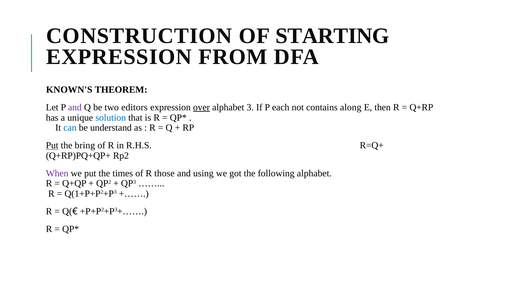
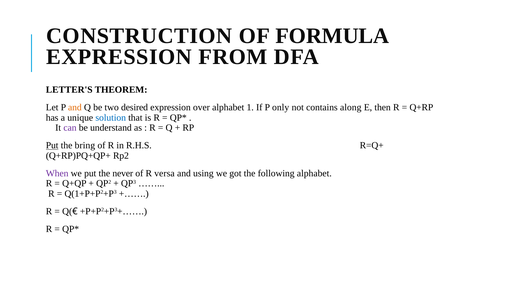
STARTING: STARTING -> FORMULA
KNOWN'S: KNOWN'S -> LETTER'S
and at (75, 107) colour: purple -> orange
editors: editors -> desired
over underline: present -> none
3: 3 -> 1
each: each -> only
can colour: blue -> purple
times: times -> never
those: those -> versa
